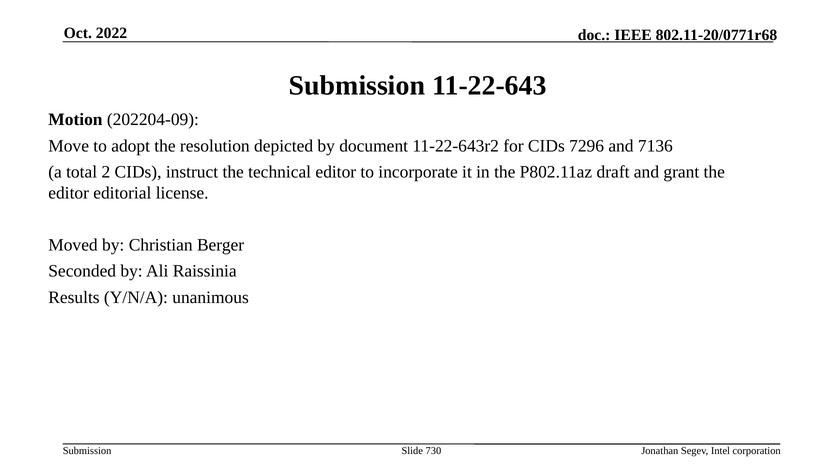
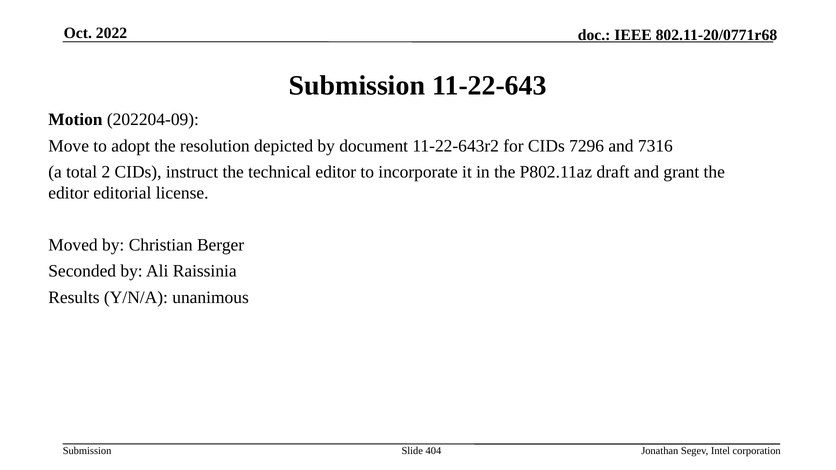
7136: 7136 -> 7316
730: 730 -> 404
